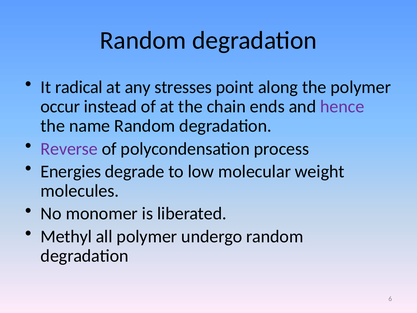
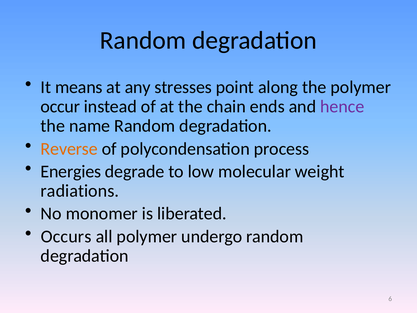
radical: radical -> means
Reverse colour: purple -> orange
molecules: molecules -> radiations
Methyl: Methyl -> Occurs
